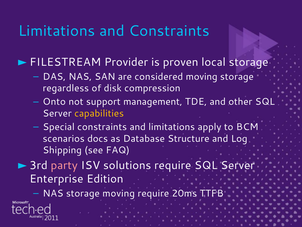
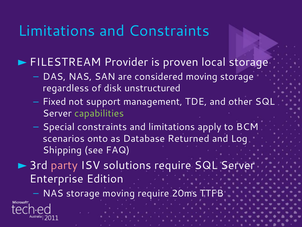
compression: compression -> unstructured
Onto: Onto -> Fixed
capabilities colour: yellow -> light green
docs: docs -> onto
Structure: Structure -> Returned
